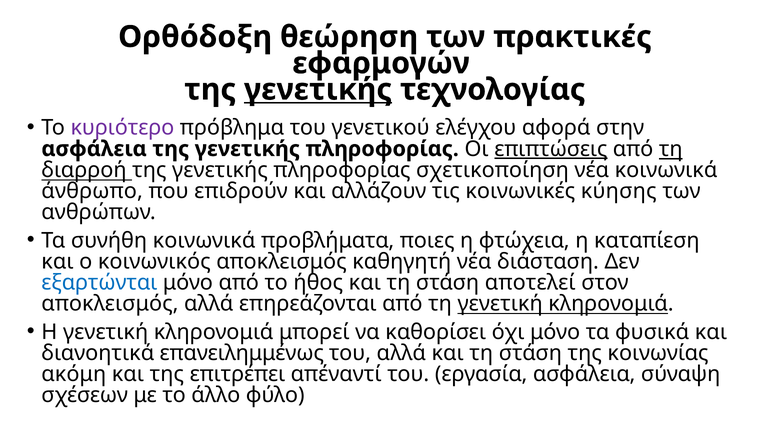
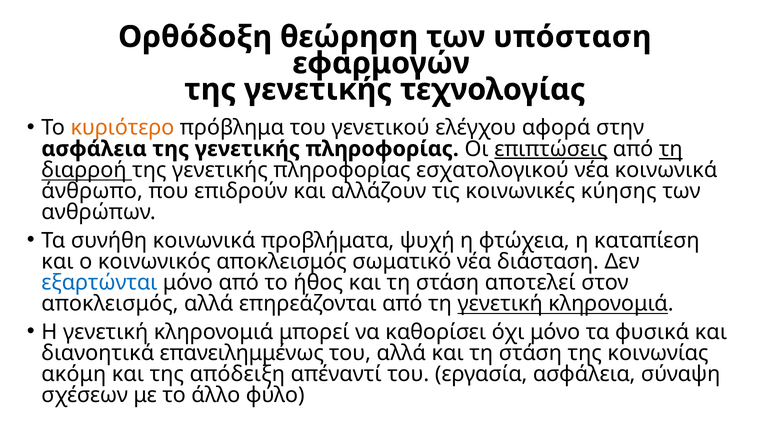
πρακτικές: πρακτικές -> υπόσταση
γενετικής at (318, 90) underline: present -> none
κυριότερο colour: purple -> orange
σχετικοποίηση: σχετικοποίηση -> εσχατολογικού
ποιες: ποιες -> ψυχή
καθηγητή: καθηγητή -> σωματικό
επιτρέπει: επιτρέπει -> απόδειξη
